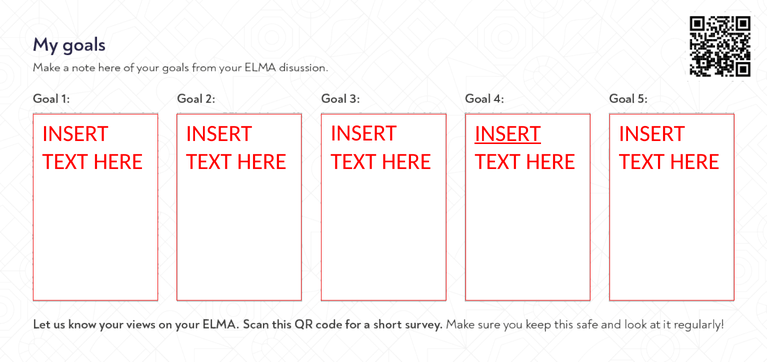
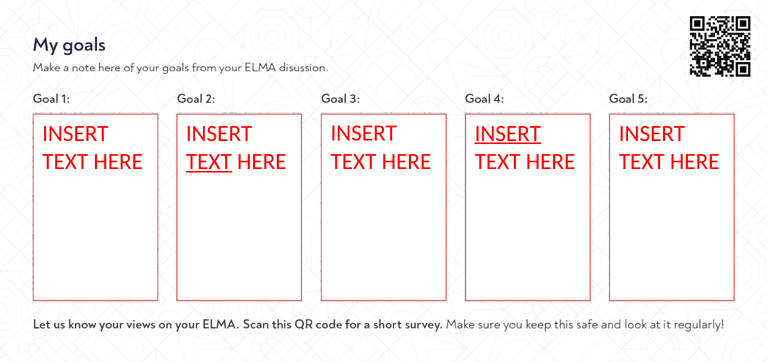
TEXT at (209, 162) underline: none -> present
